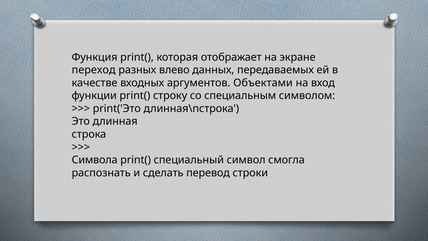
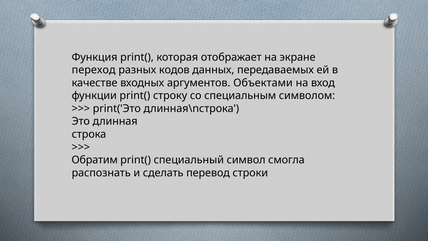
влево: влево -> кодов
Символа: Символа -> Обратим
